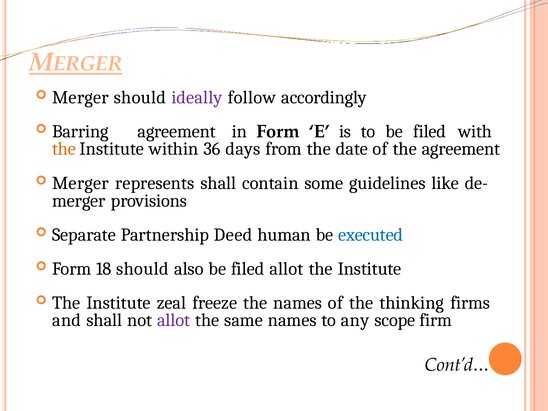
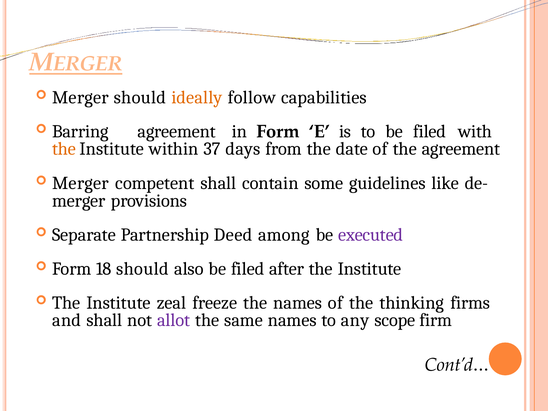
ideally colour: purple -> orange
accordingly: accordingly -> capabilities
36: 36 -> 37
represents: represents -> competent
human: human -> among
executed colour: blue -> purple
filed allot: allot -> after
